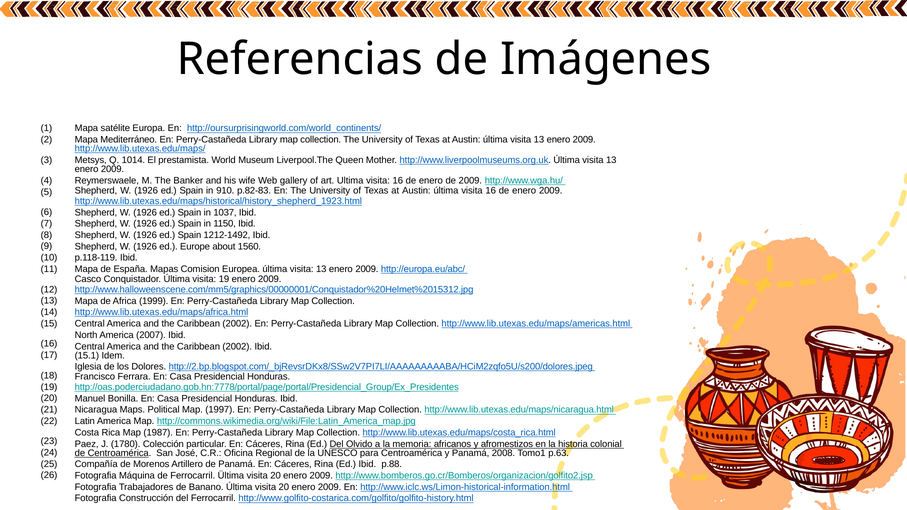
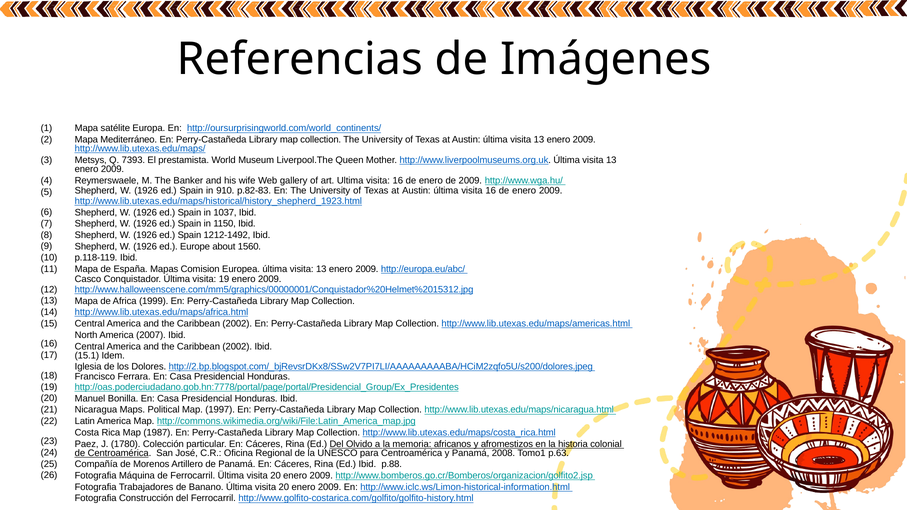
1014: 1014 -> 7393
